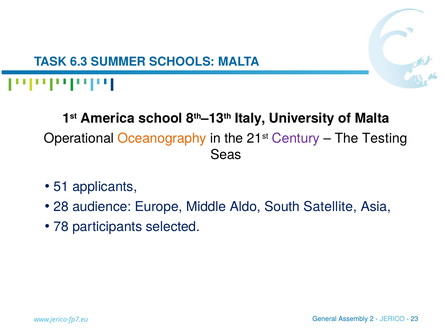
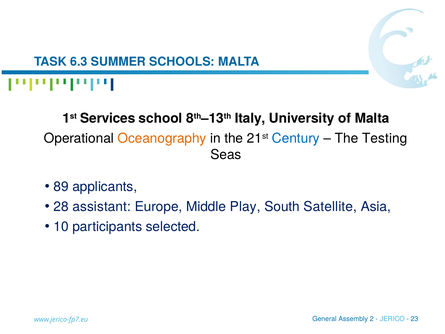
America: America -> Services
Century colour: purple -> blue
51: 51 -> 89
audience: audience -> assistant
Aldo: Aldo -> Play
78: 78 -> 10
